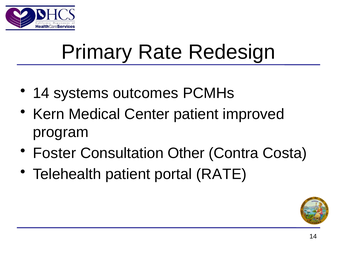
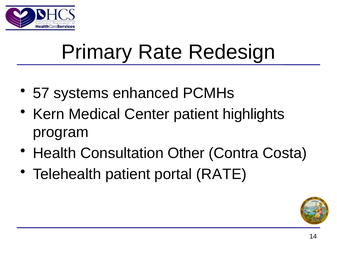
14 at (41, 93): 14 -> 57
outcomes: outcomes -> enhanced
improved: improved -> highlights
Foster: Foster -> Health
